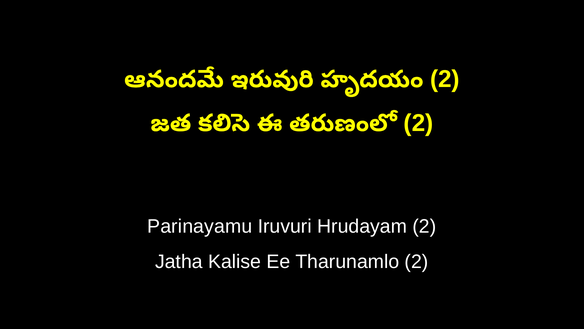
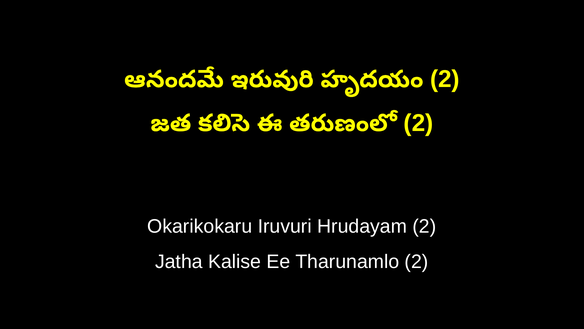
Parinayamu: Parinayamu -> Okarikokaru
